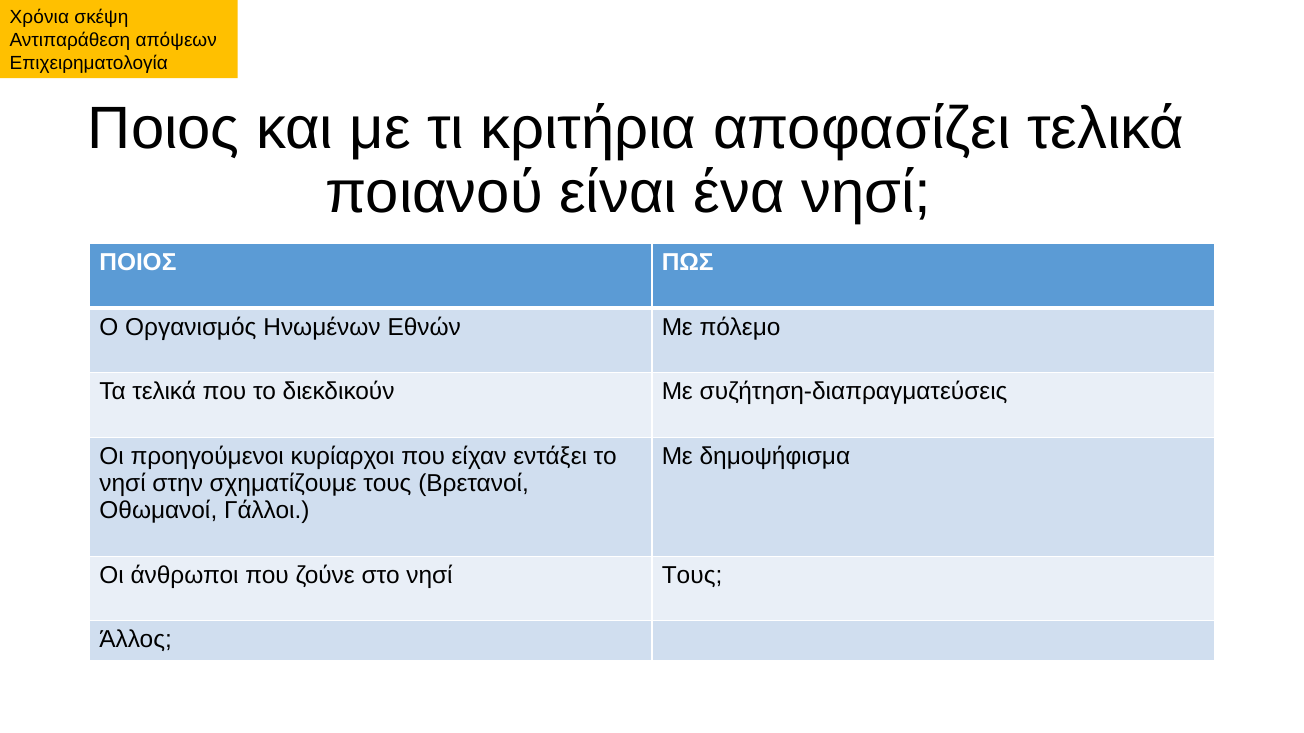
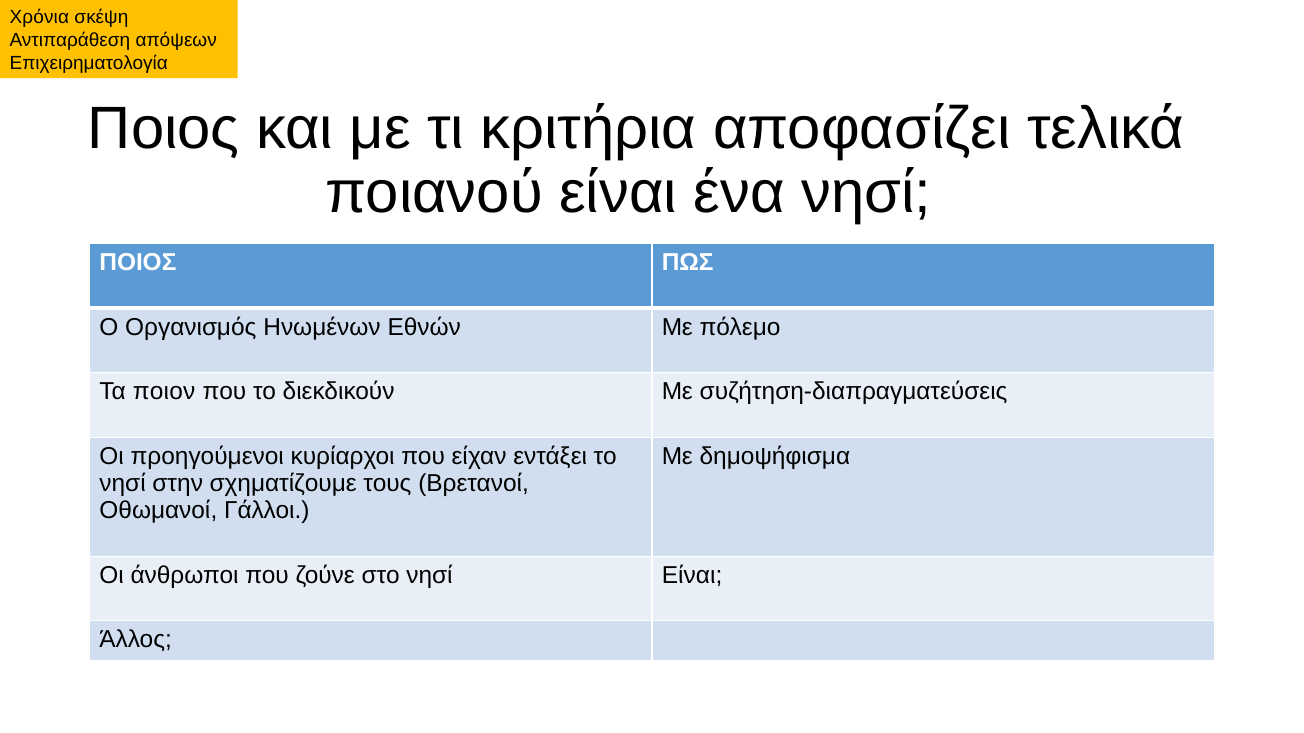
Τα τελικά: τελικά -> ποιον
νησί Τους: Τους -> Είναι
